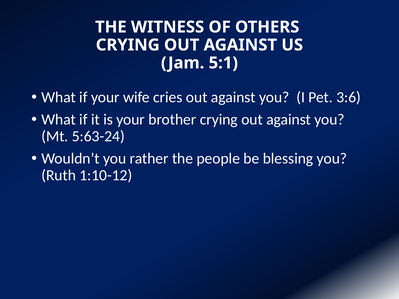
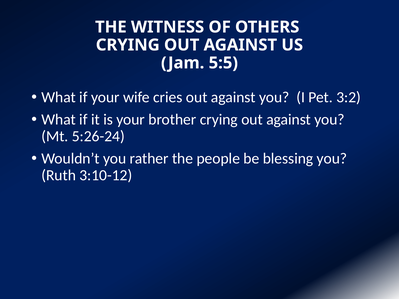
5:1: 5:1 -> 5:5
3:6: 3:6 -> 3:2
5:63-24: 5:63-24 -> 5:26-24
1:10-12: 1:10-12 -> 3:10-12
